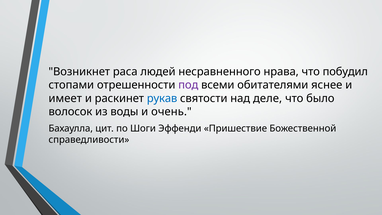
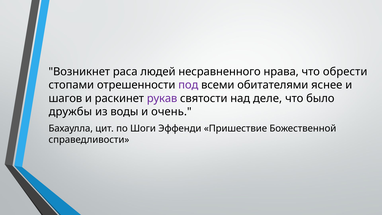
побудил: побудил -> обрести
имеет: имеет -> шагов
рукав colour: blue -> purple
волосок: волосок -> дружбы
